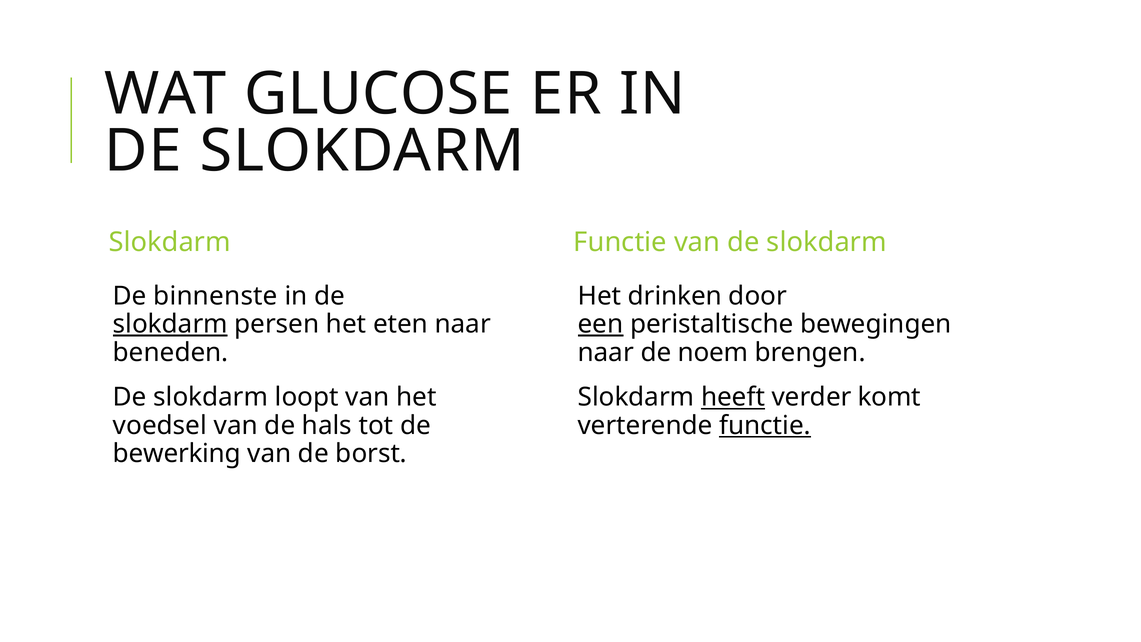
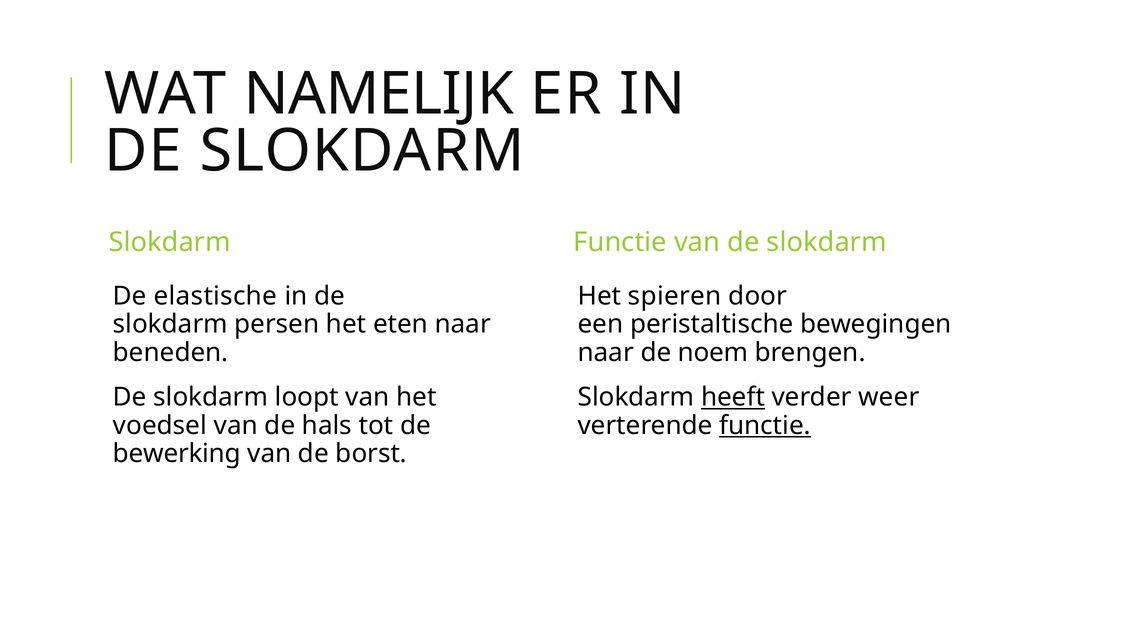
GLUCOSE: GLUCOSE -> NAMELIJK
binnenste: binnenste -> elastische
drinken: drinken -> spieren
slokdarm at (170, 324) underline: present -> none
een underline: present -> none
komt: komt -> weer
